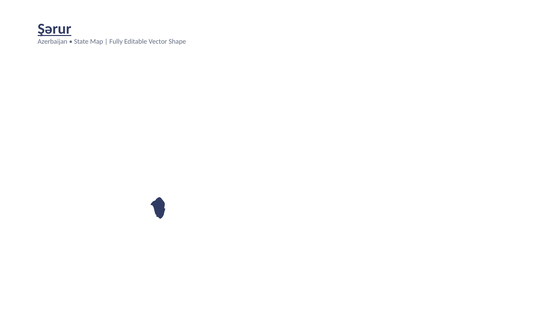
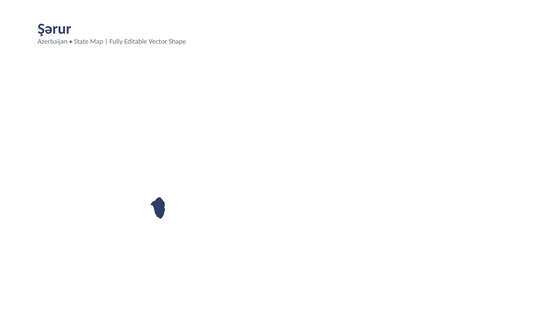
Şərur underline: present -> none
